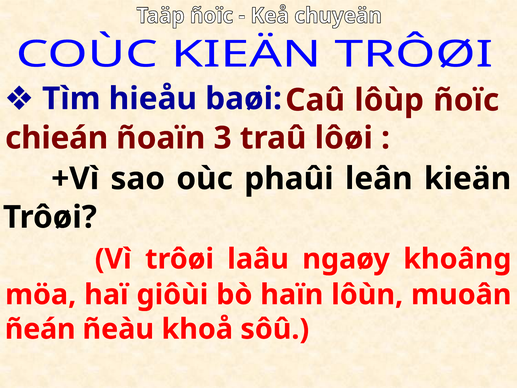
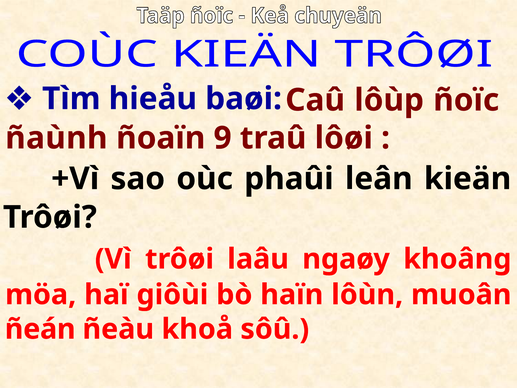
chieán: chieán -> ñaùnh
3: 3 -> 9
